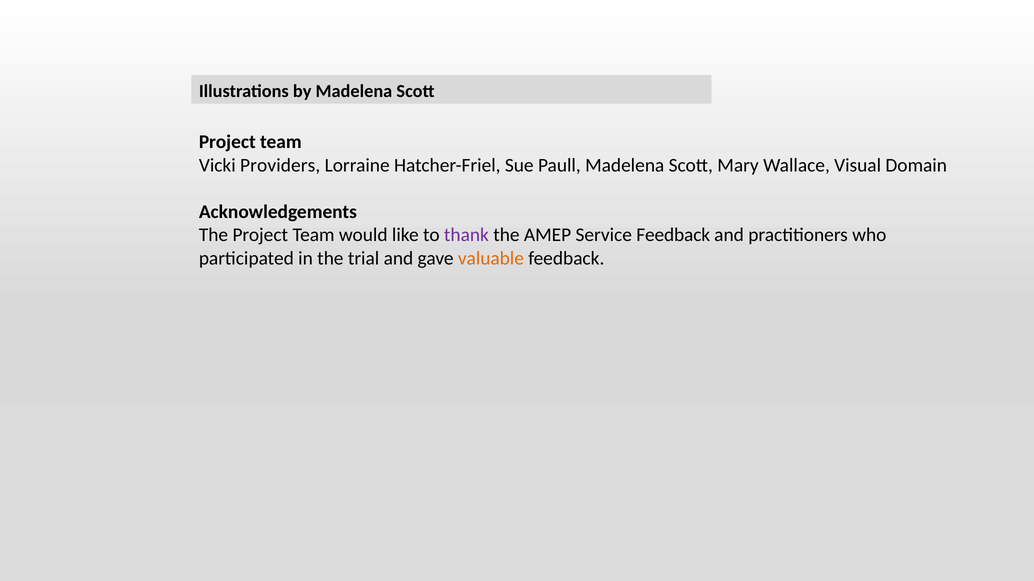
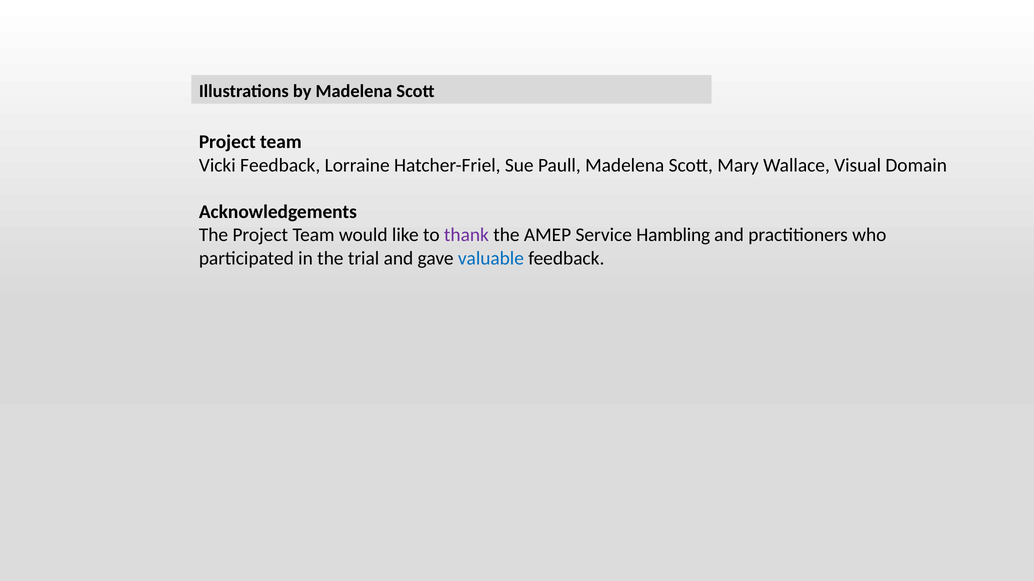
Vicki Providers: Providers -> Feedback
Service Feedback: Feedback -> Hambling
valuable colour: orange -> blue
